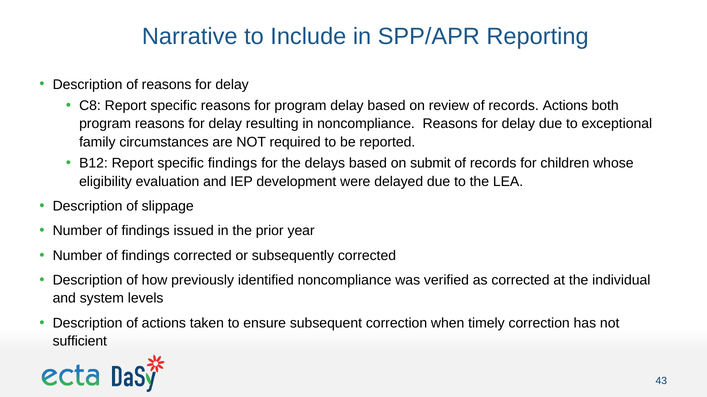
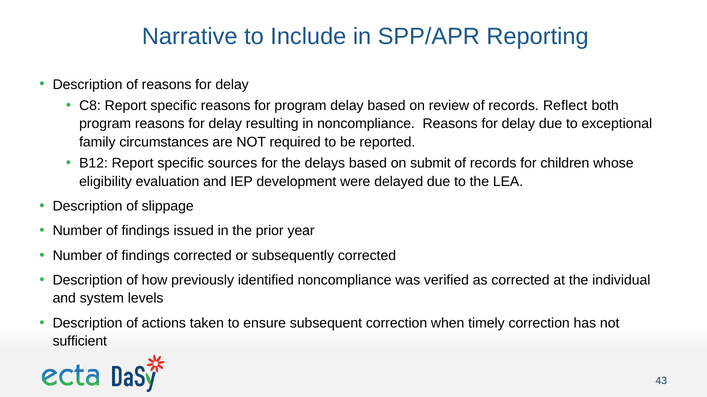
records Actions: Actions -> Reflect
specific findings: findings -> sources
